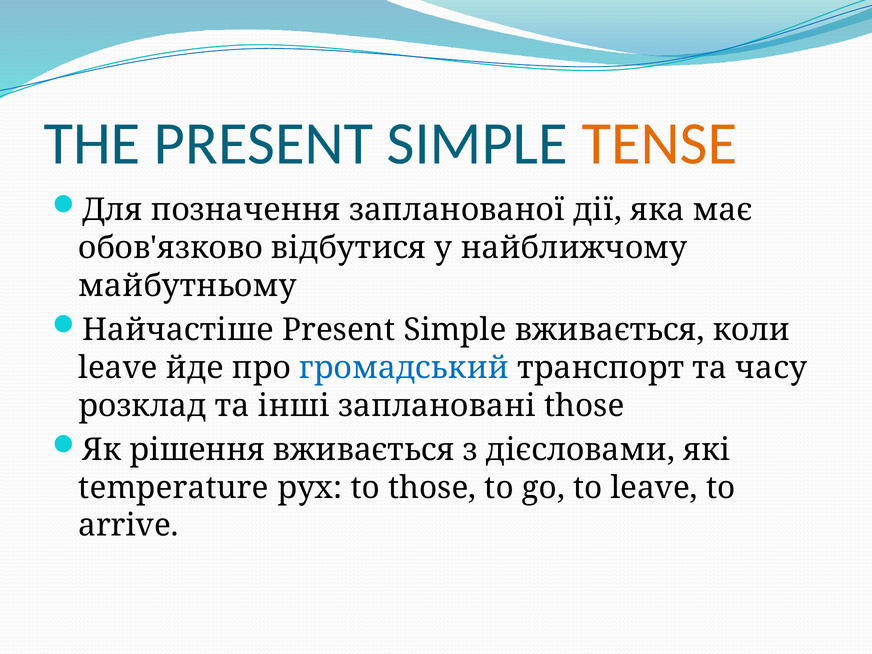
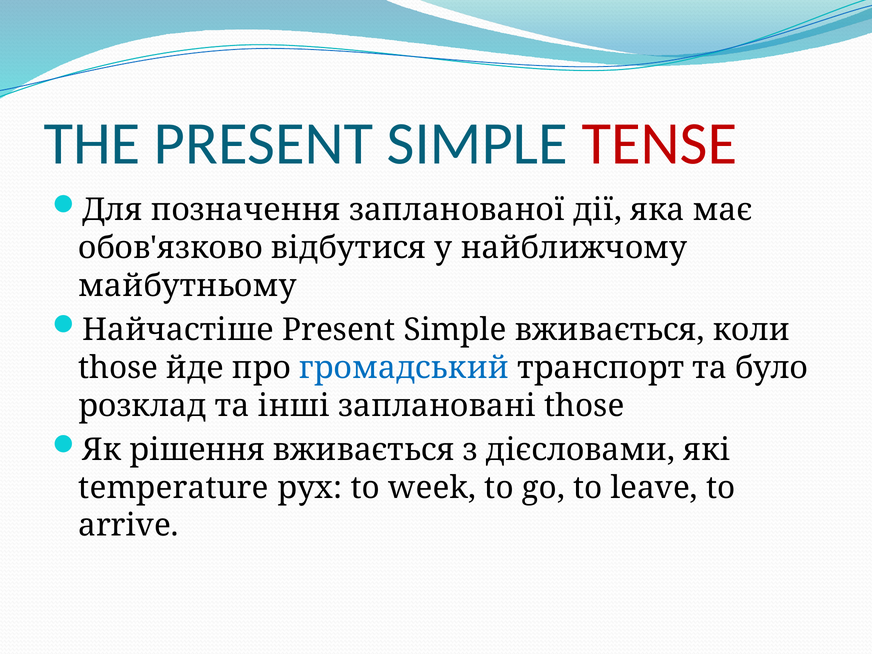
TENSE colour: orange -> red
leave at (118, 368): leave -> those
часу: часу -> було
to those: those -> week
